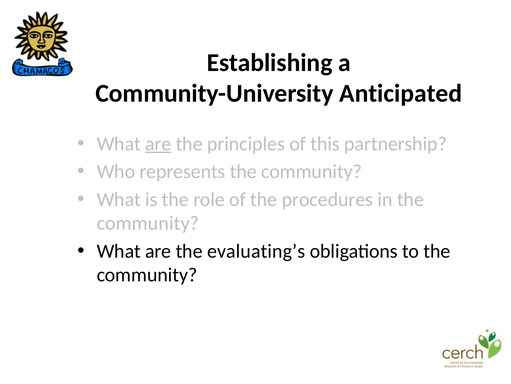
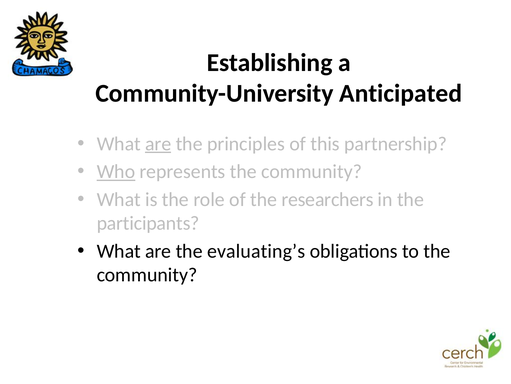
Who underline: none -> present
procedures: procedures -> researchers
community at (148, 223): community -> participants
